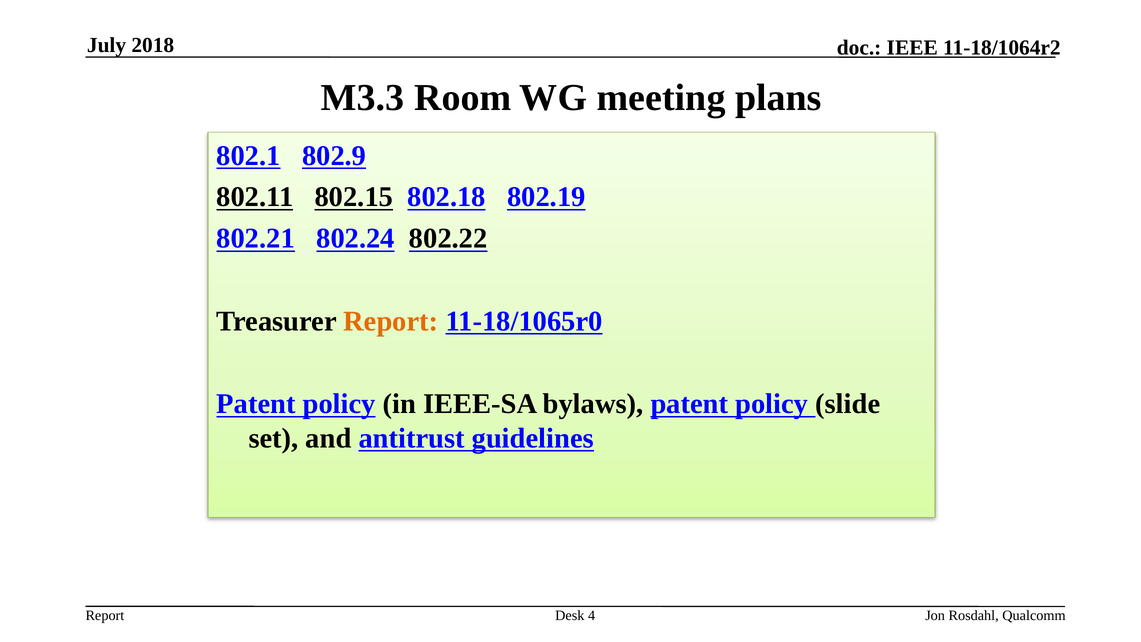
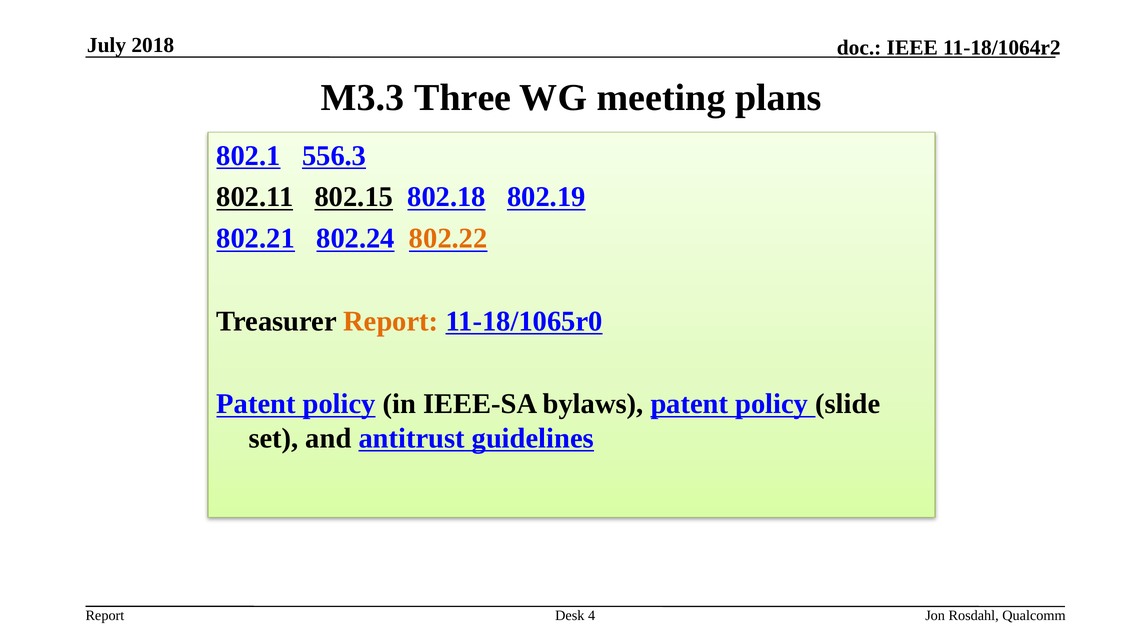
Room: Room -> Three
802.9: 802.9 -> 556.3
802.22 colour: black -> orange
